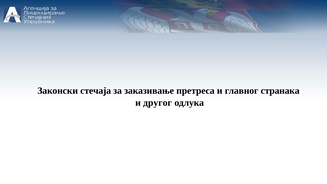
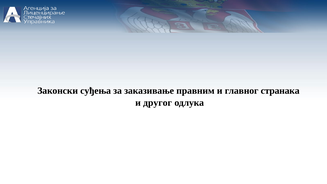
стечаја: стечаја -> суђења
претреса: претреса -> правним
